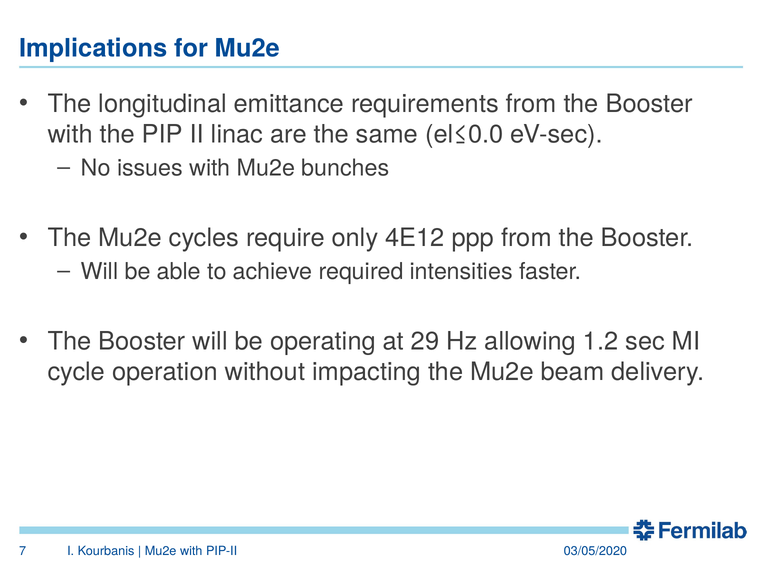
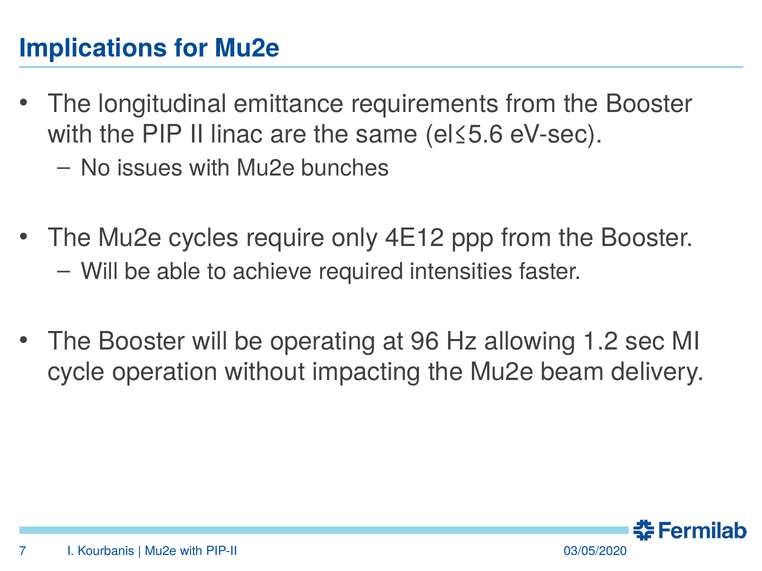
el≤0.0: el≤0.0 -> el≤5.6
29: 29 -> 96
